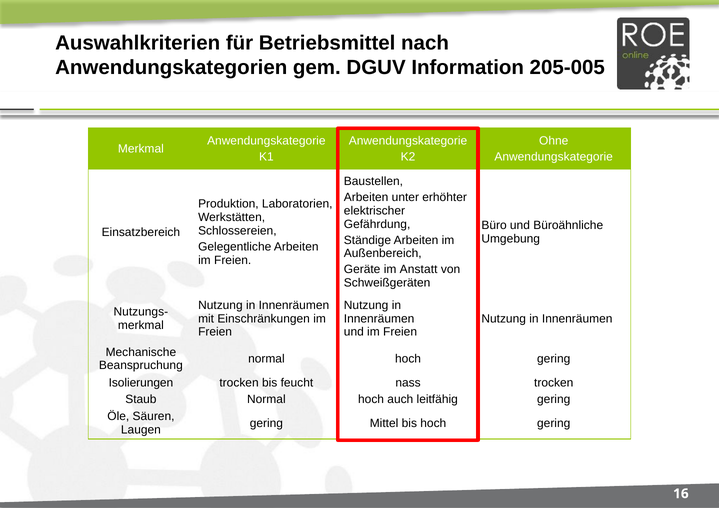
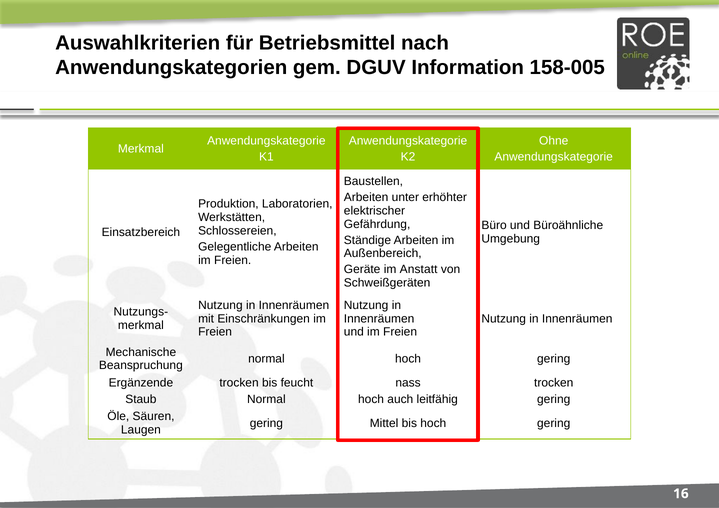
205-005: 205-005 -> 158-005
Isolierungen: Isolierungen -> Ergänzende
